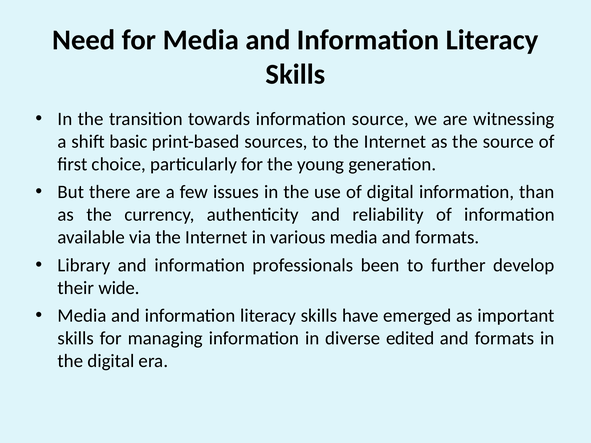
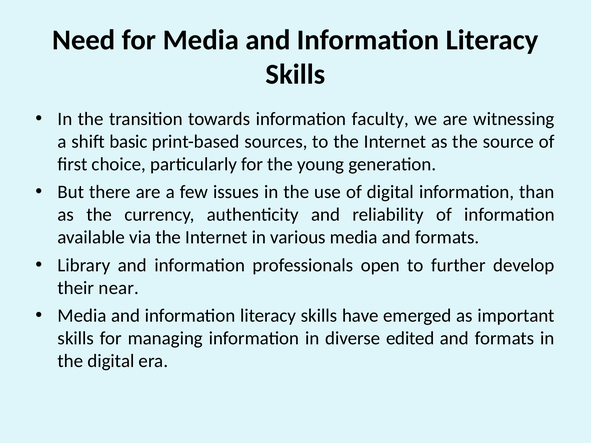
information source: source -> faculty
been: been -> open
wide: wide -> near
